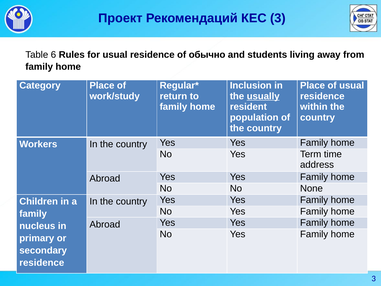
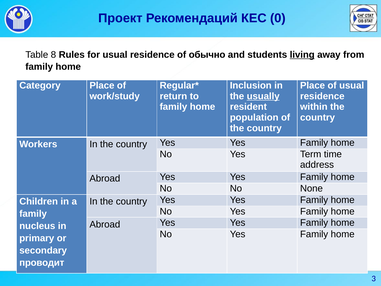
КЕС 3: 3 -> 0
6: 6 -> 8
living underline: none -> present
residence at (42, 263): residence -> проводит
